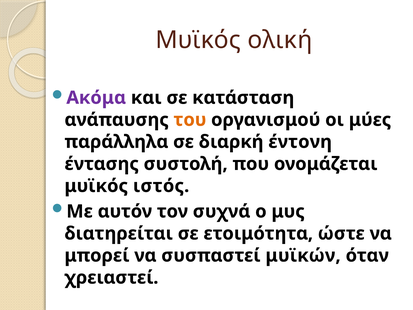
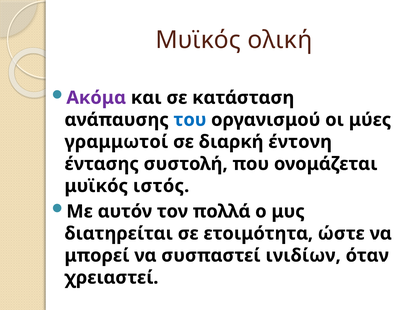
του colour: orange -> blue
παράλληλα: παράλληλα -> γραμμωτοί
συχνά: συχνά -> πολλά
μυϊκών: μυϊκών -> ινιδίων
